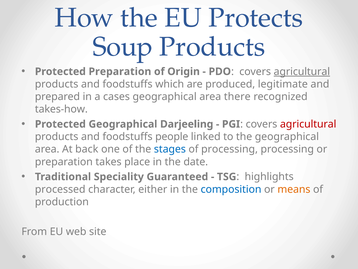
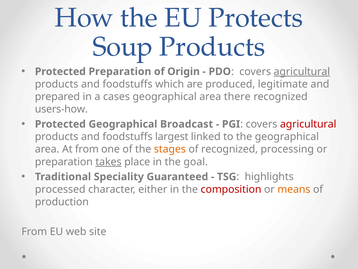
takes-how: takes-how -> users-how
Darjeeling: Darjeeling -> Broadcast
people: people -> largest
At back: back -> from
stages colour: blue -> orange
of processing: processing -> recognized
takes underline: none -> present
date: date -> goal
composition colour: blue -> red
